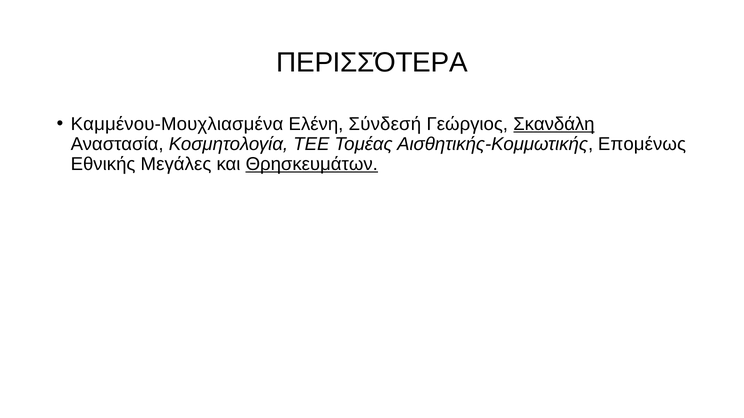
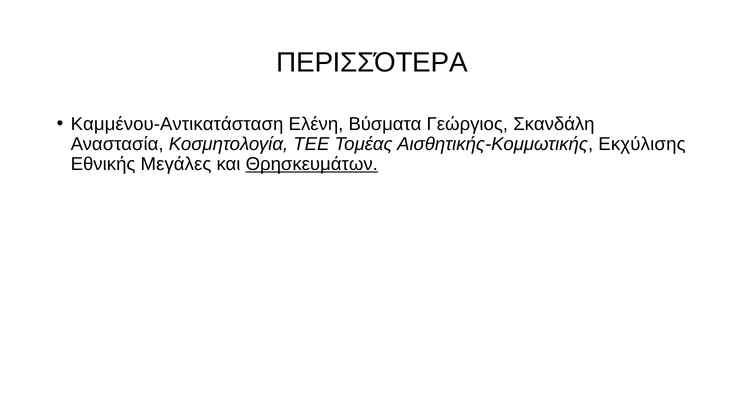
Καμμένου-Μουχλιασμένα: Καμμένου-Μουχλιασμένα -> Καμμένου-Αντικατάσταση
Σύνδεσή: Σύνδεσή -> Βύσματα
Σκανδάλη underline: present -> none
Επομένως: Επομένως -> Εκχύλισης
